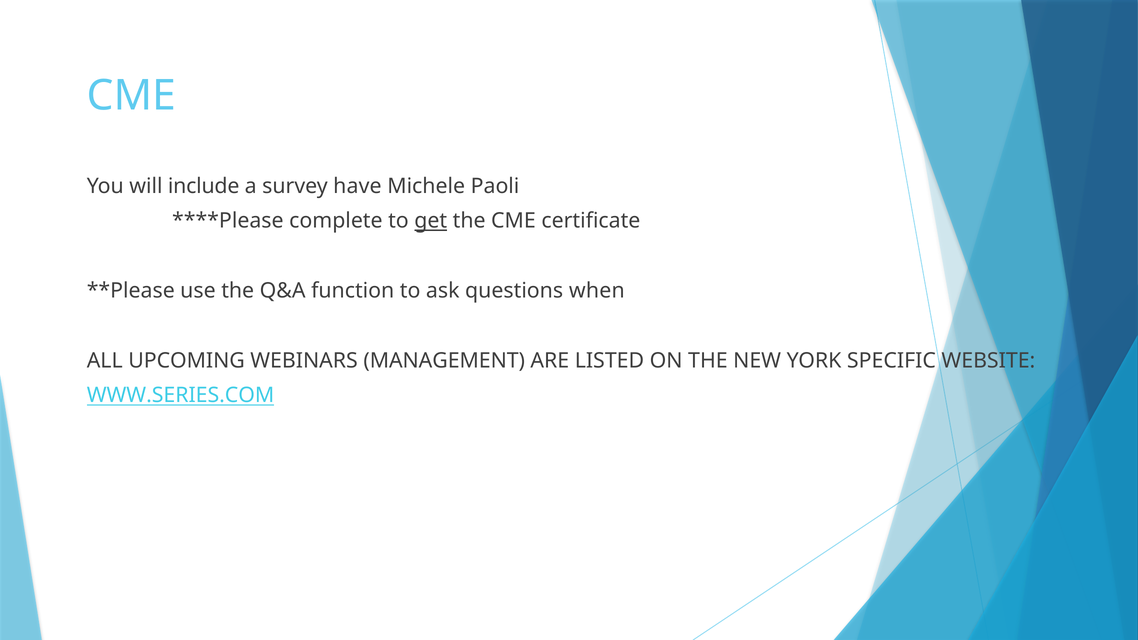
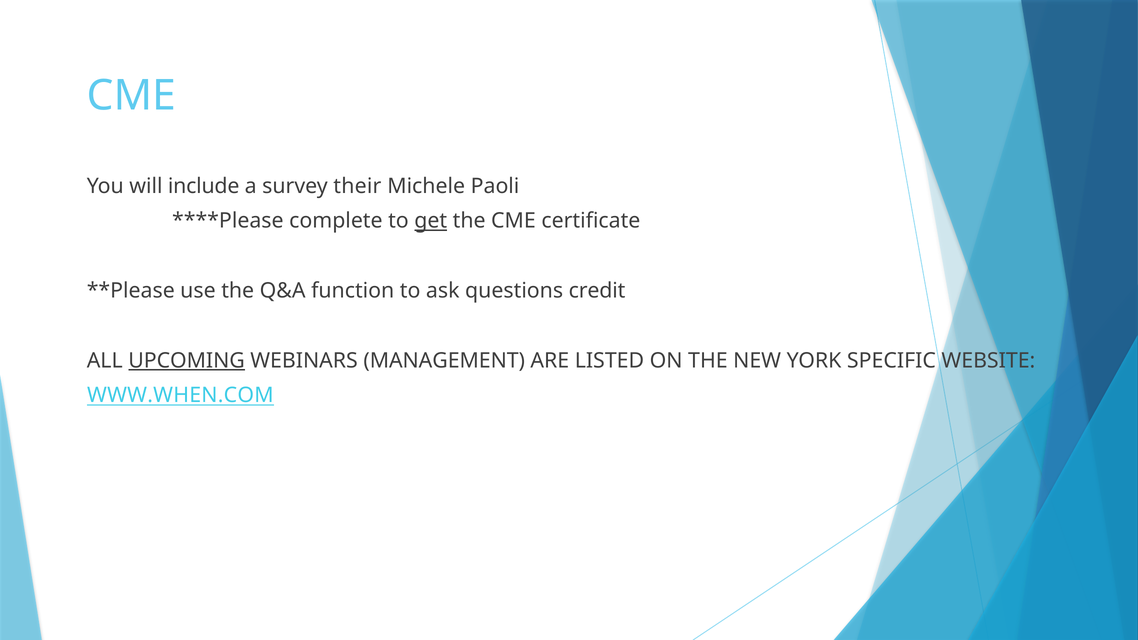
have: have -> their
when: when -> credit
UPCOMING underline: none -> present
WWW.SERIES.COM: WWW.SERIES.COM -> WWW.WHEN.COM
